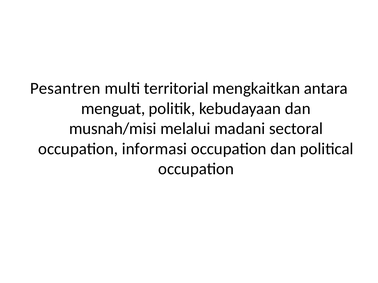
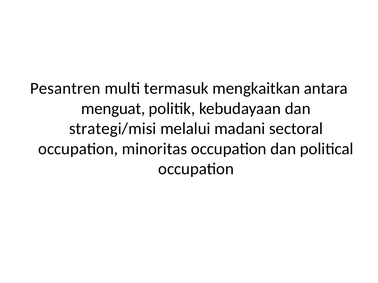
territorial: territorial -> termasuk
musnah/misi: musnah/misi -> strategi/misi
informasi: informasi -> minoritas
